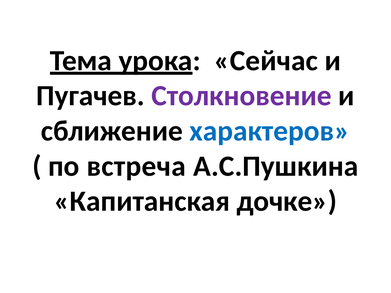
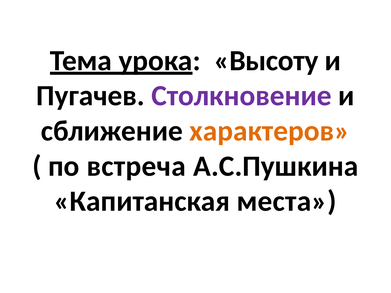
Сейчас: Сейчас -> Высоту
характеров colour: blue -> orange
дочке: дочке -> места
